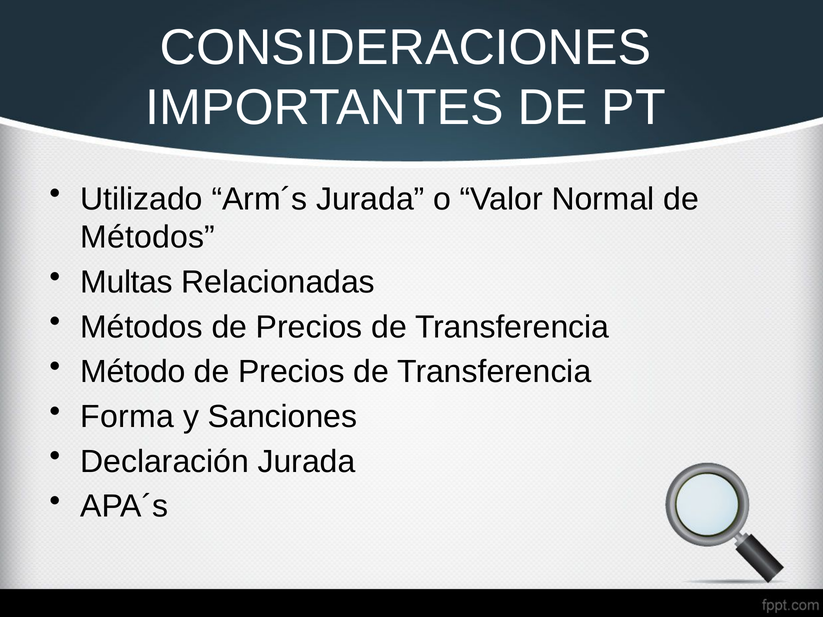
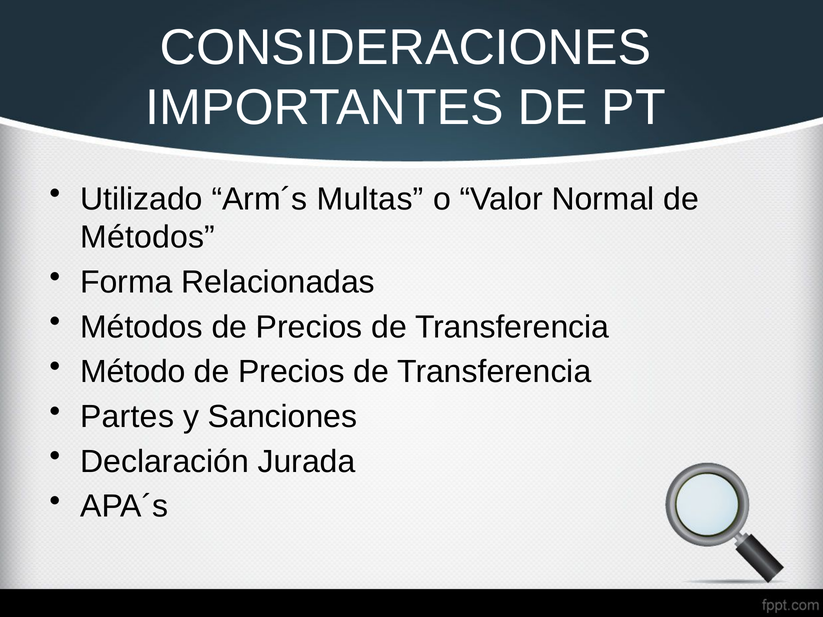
Arm´s Jurada: Jurada -> Multas
Multas: Multas -> Forma
Forma: Forma -> Partes
